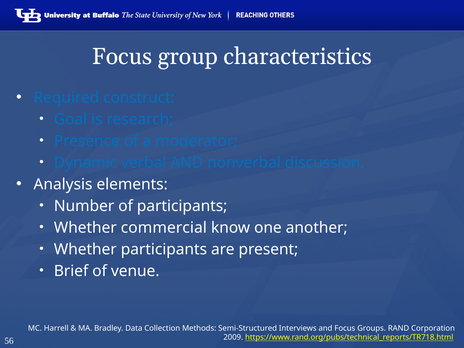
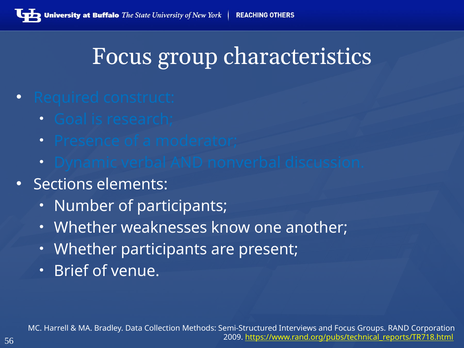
Analysis: Analysis -> Sections
commercial: commercial -> weaknesses
